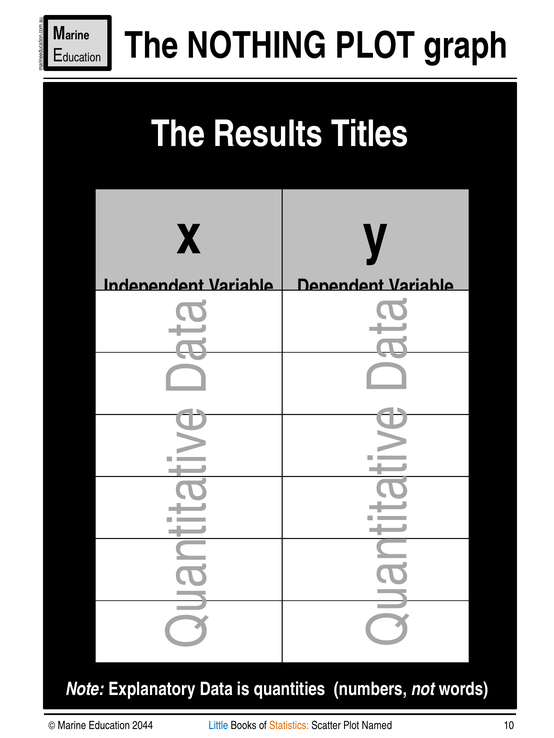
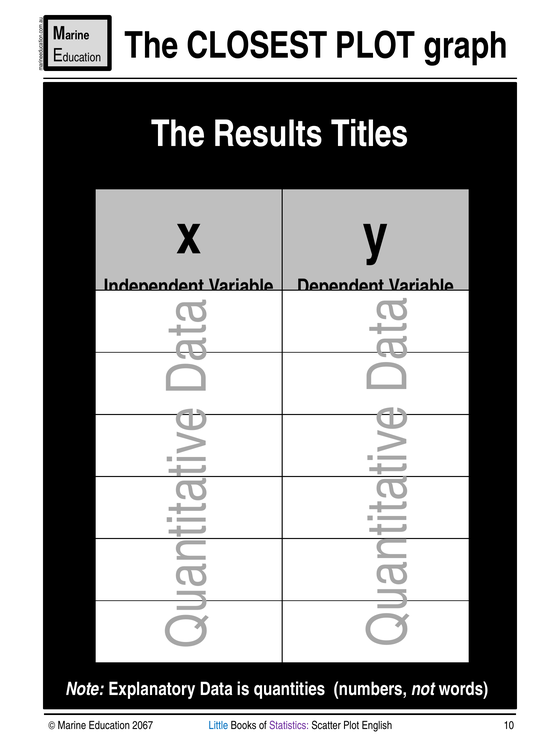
NOTHING: NOTHING -> CLOSEST
2044: 2044 -> 2067
Statistics colour: orange -> purple
Named: Named -> English
